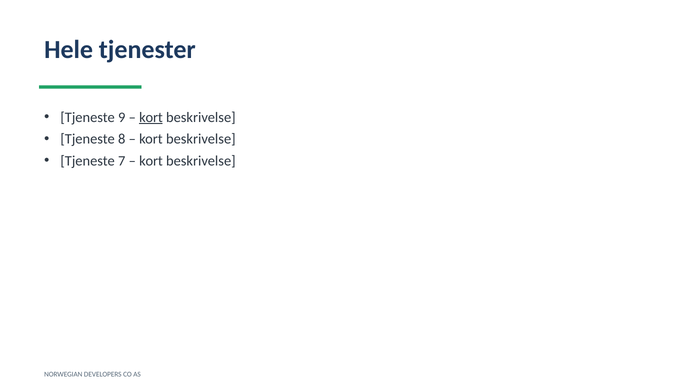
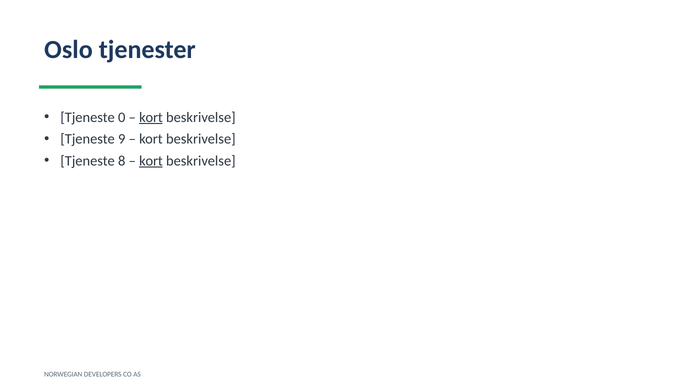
Hele: Hele -> Oslo
9: 9 -> 0
8: 8 -> 9
7: 7 -> 8
kort at (151, 161) underline: none -> present
